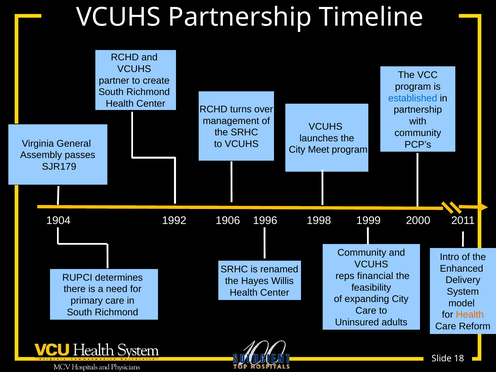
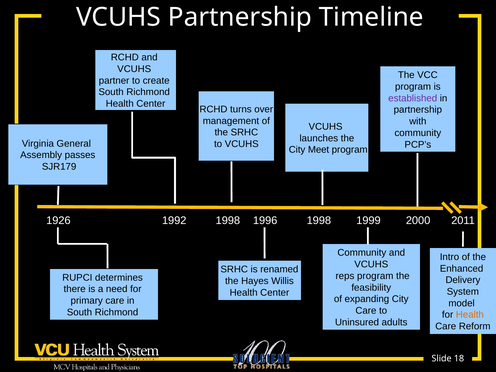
established colour: blue -> purple
1904: 1904 -> 1926
1906 at (228, 221): 1906 -> 1998
reps financial: financial -> program
